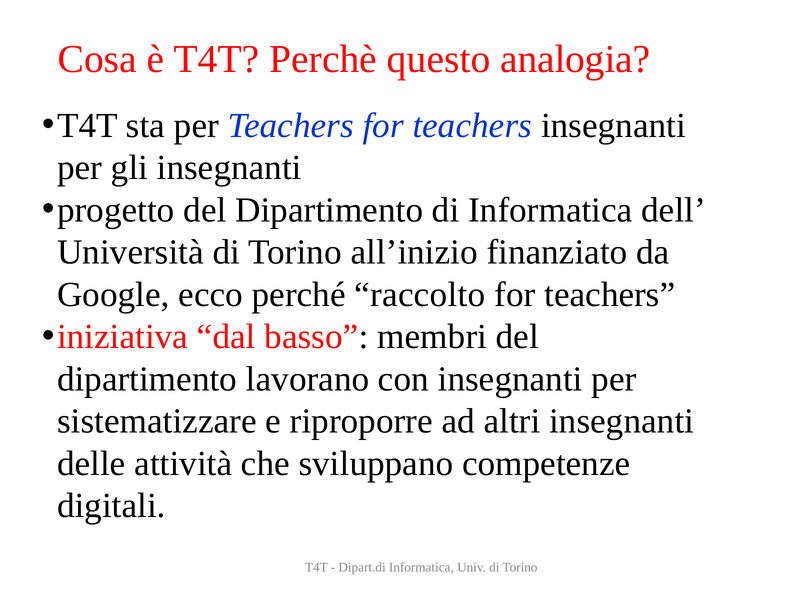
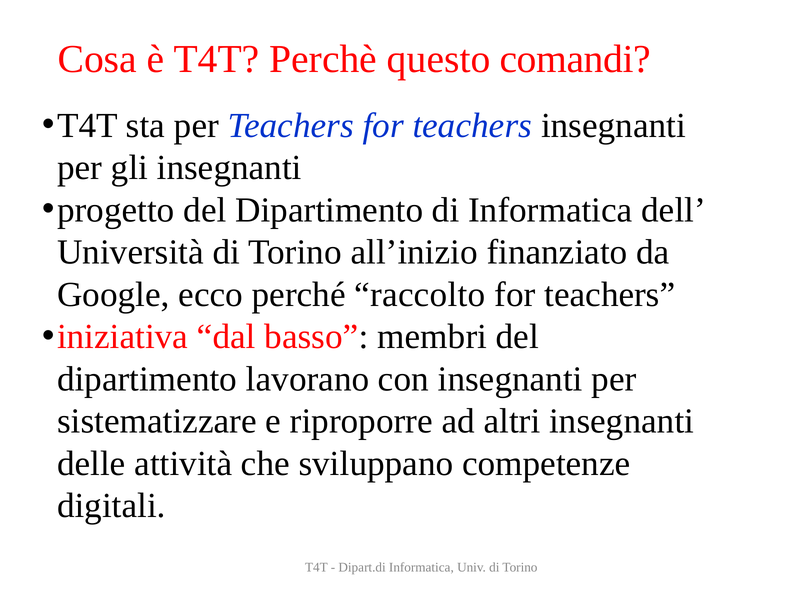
analogia: analogia -> comandi
